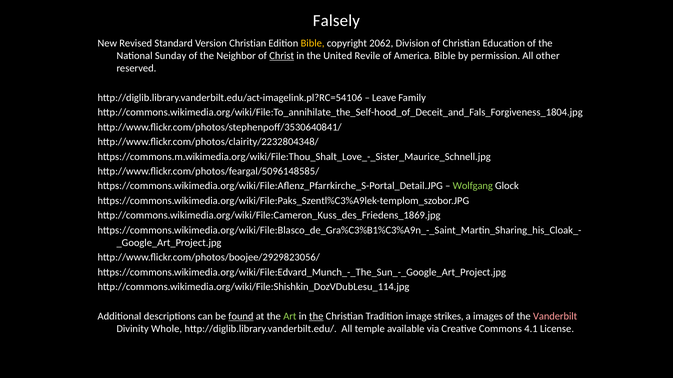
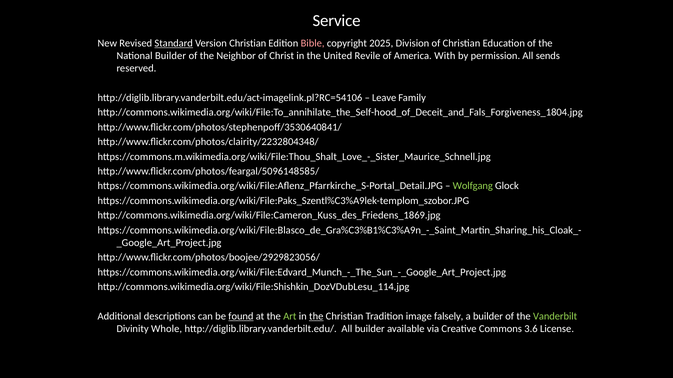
Falsely: Falsely -> Service
Standard underline: none -> present
Bible at (313, 43) colour: yellow -> pink
2062: 2062 -> 2025
National Sunday: Sunday -> Builder
Christ underline: present -> none
America Bible: Bible -> With
other: other -> sends
strikes: strikes -> falsely
a images: images -> builder
Vanderbilt colour: pink -> light green
All temple: temple -> builder
4.1: 4.1 -> 3.6
